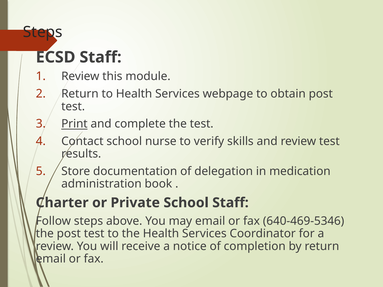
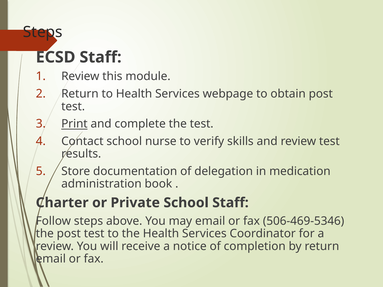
640-469-5346: 640-469-5346 -> 506-469-5346
